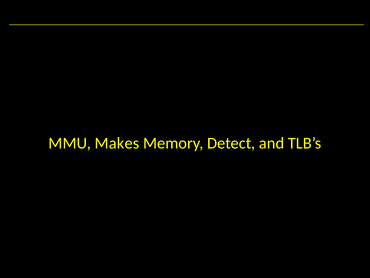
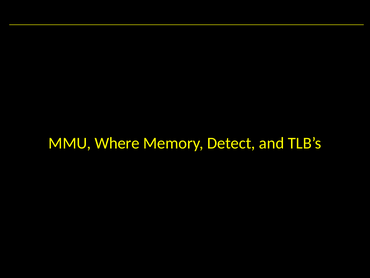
Makes: Makes -> Where
